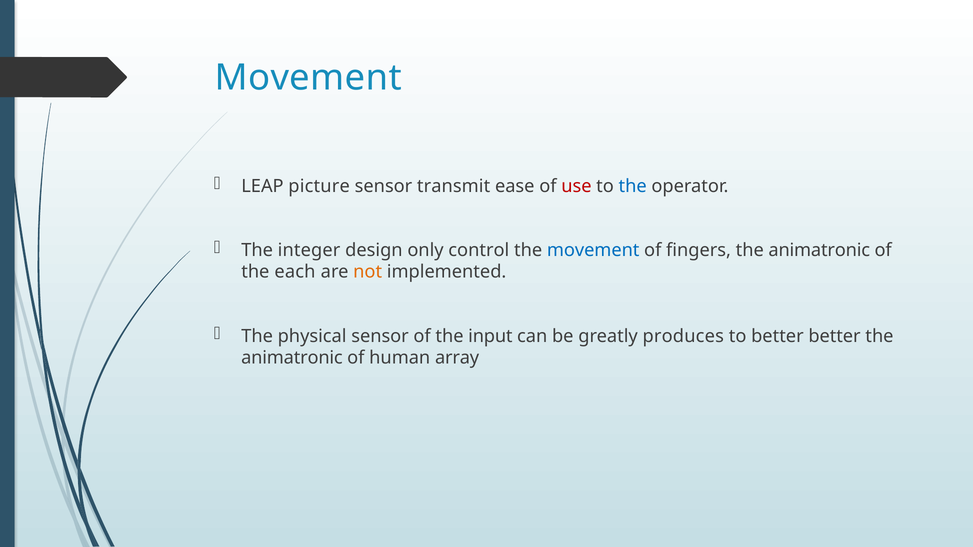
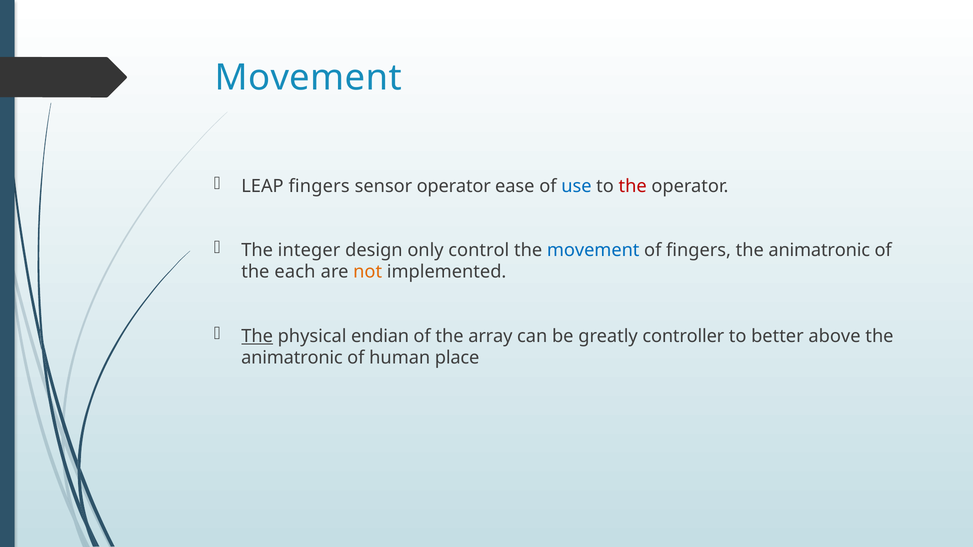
LEAP picture: picture -> fingers
sensor transmit: transmit -> operator
use colour: red -> blue
the at (633, 186) colour: blue -> red
The at (257, 336) underline: none -> present
physical sensor: sensor -> endian
input: input -> array
produces: produces -> controller
better better: better -> above
array: array -> place
